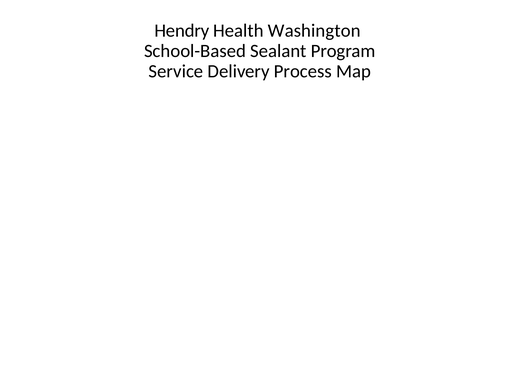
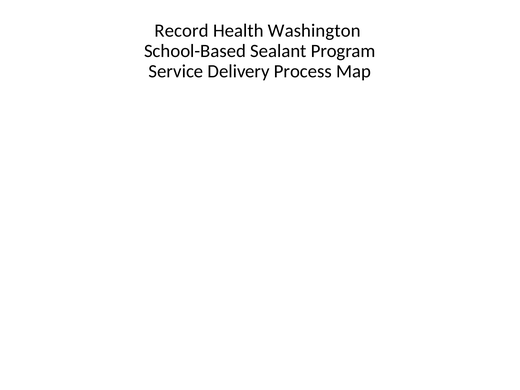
Hendry: Hendry -> Record
